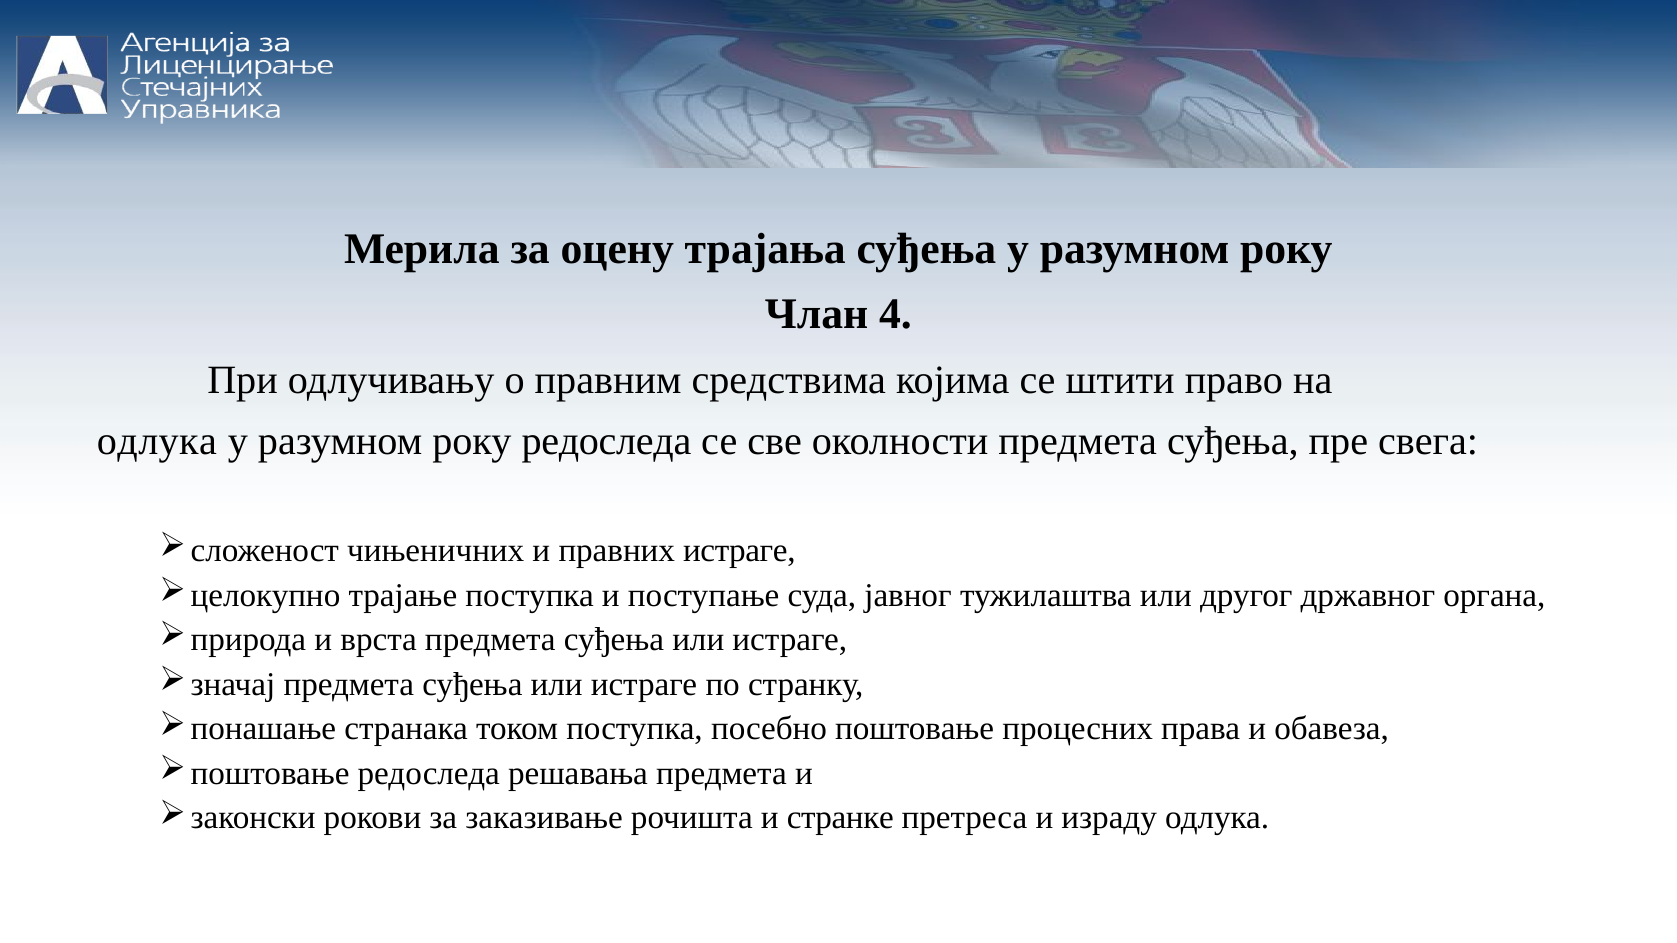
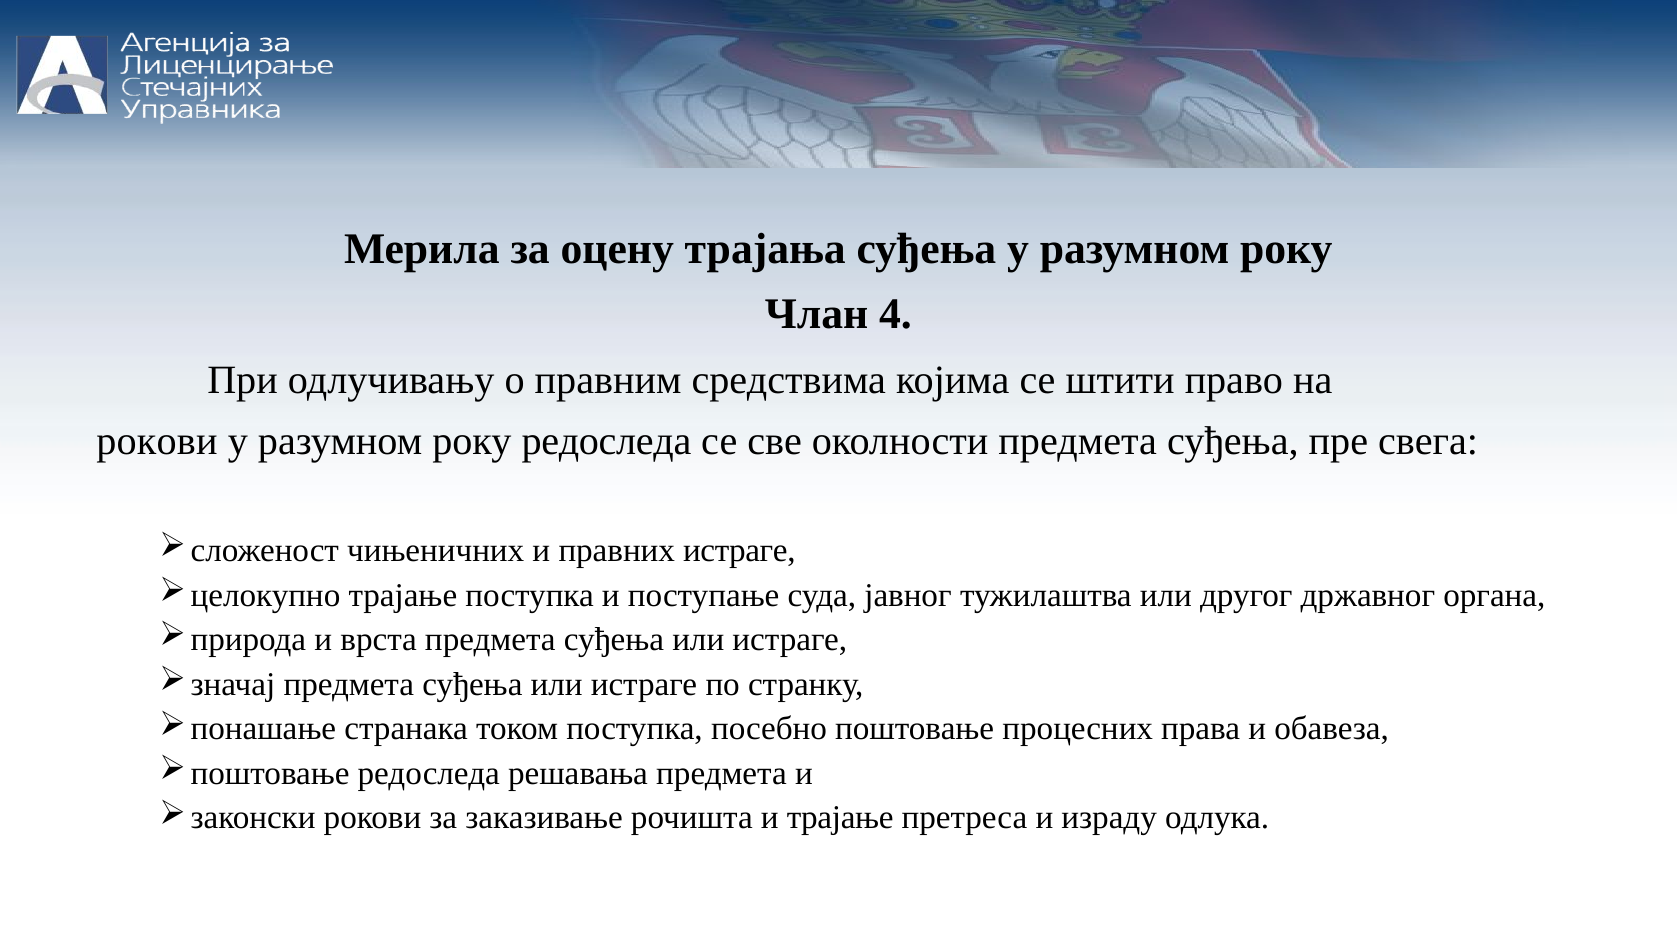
одлука at (157, 442): одлука -> рокови
и странке: странке -> трајање
